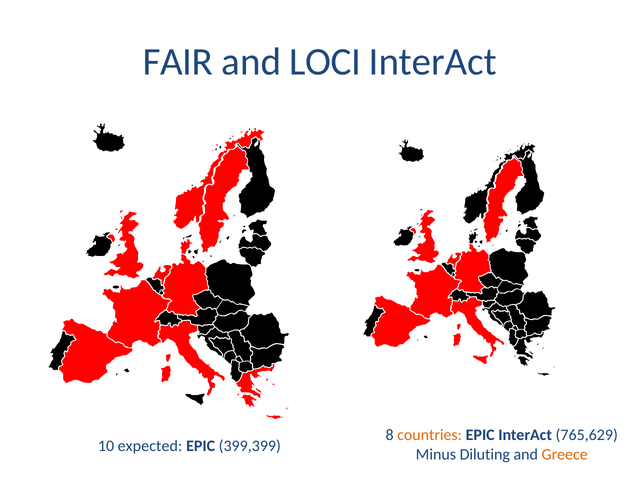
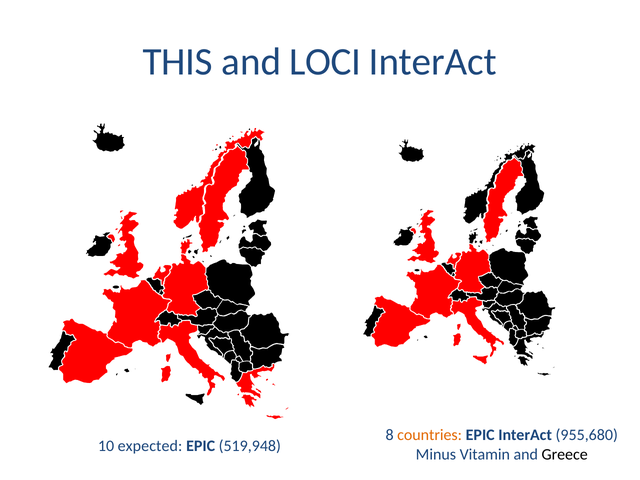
FAIR: FAIR -> THIS
765,629: 765,629 -> 955,680
399,399: 399,399 -> 519,948
Diluting: Diluting -> Vitamin
Greece colour: orange -> black
